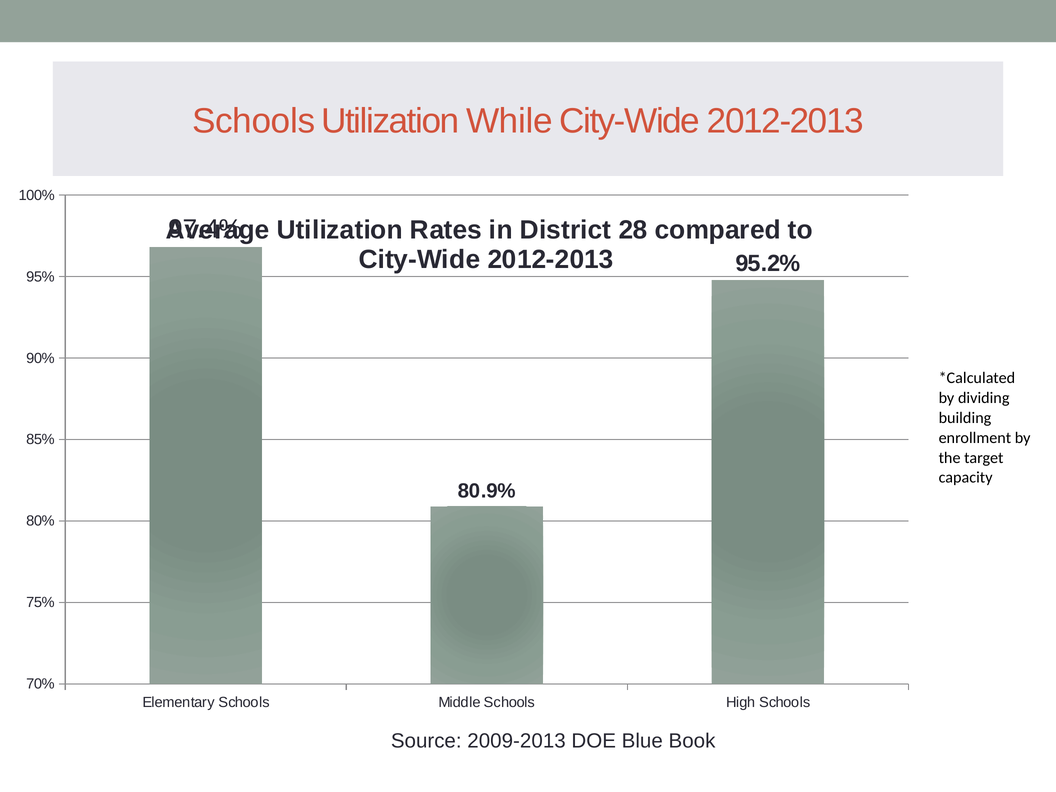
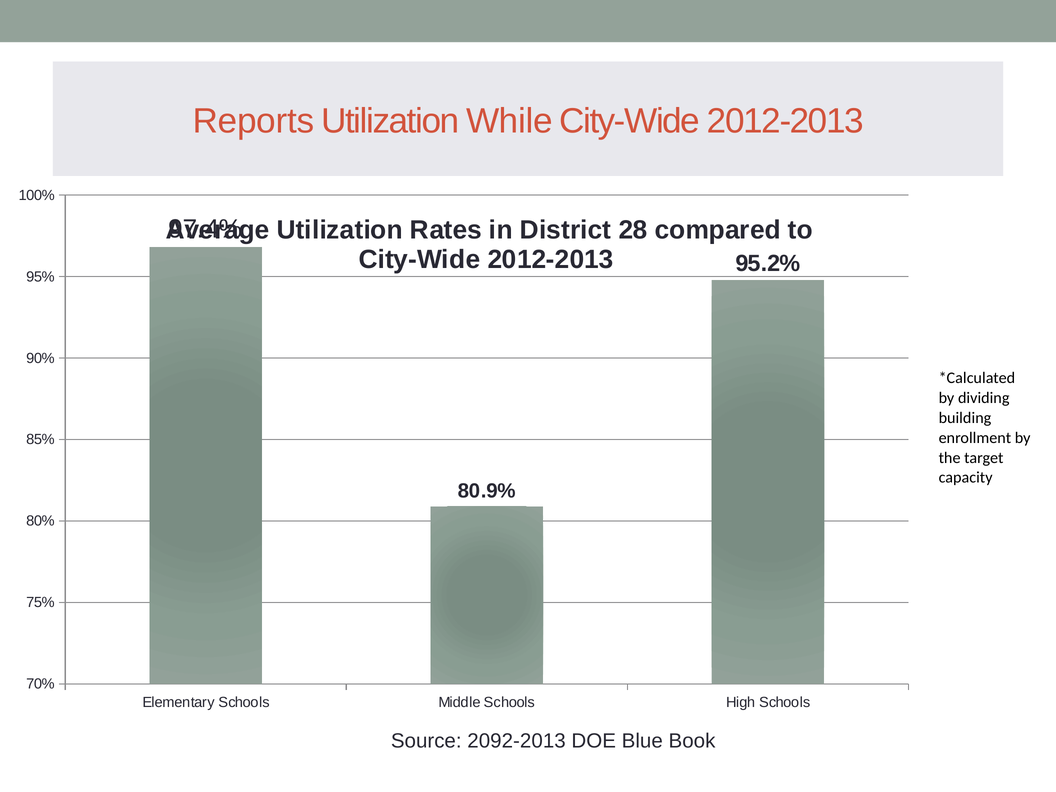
Schools at (254, 121): Schools -> Reports
2009-2013: 2009-2013 -> 2092-2013
